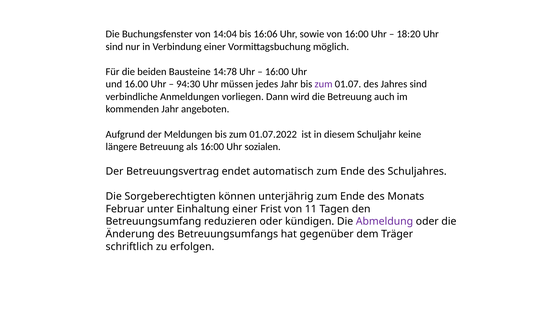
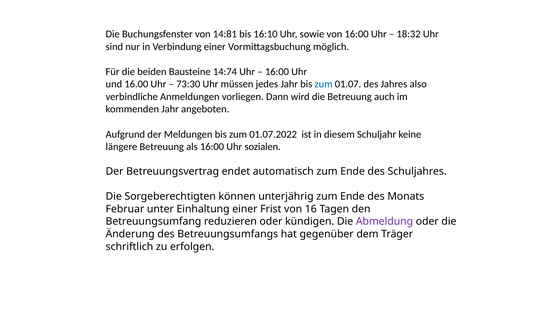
14:04: 14:04 -> 14:81
16:06: 16:06 -> 16:10
18:20: 18:20 -> 18:32
14:78: 14:78 -> 14:74
94:30: 94:30 -> 73:30
zum at (324, 84) colour: purple -> blue
Jahres sind: sind -> also
11: 11 -> 16
